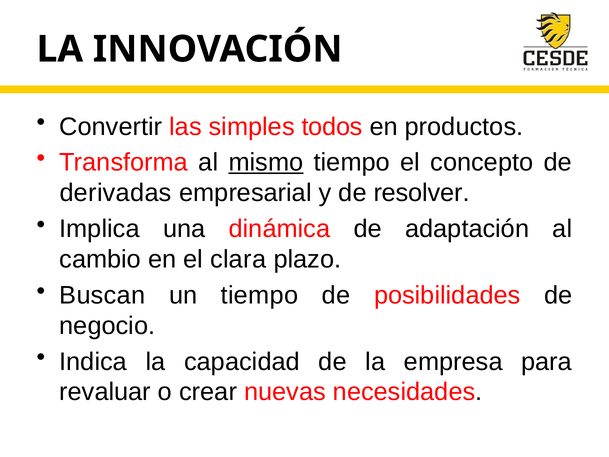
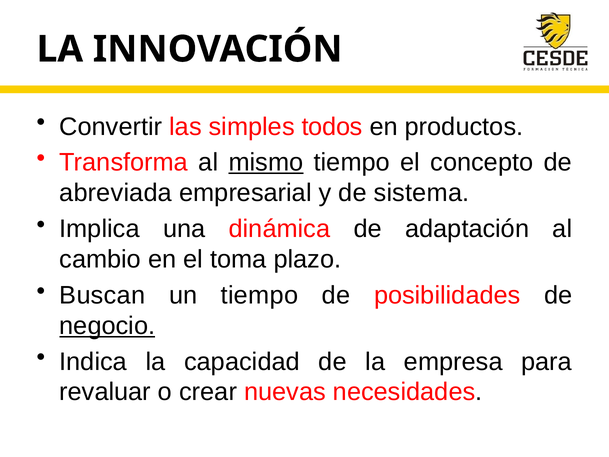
derivadas: derivadas -> abreviada
resolver: resolver -> sistema
clara: clara -> toma
negocio underline: none -> present
